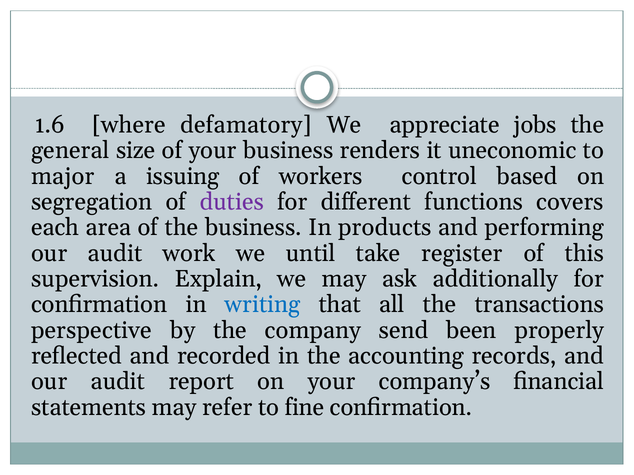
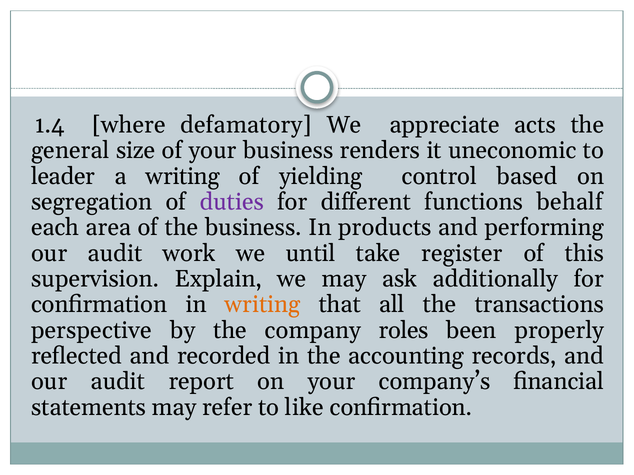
1.6: 1.6 -> 1.4
jobs: jobs -> acts
major: major -> leader
a issuing: issuing -> writing
workers: workers -> yielding
covers: covers -> behalf
writing at (263, 305) colour: blue -> orange
send: send -> roles
fine: fine -> like
